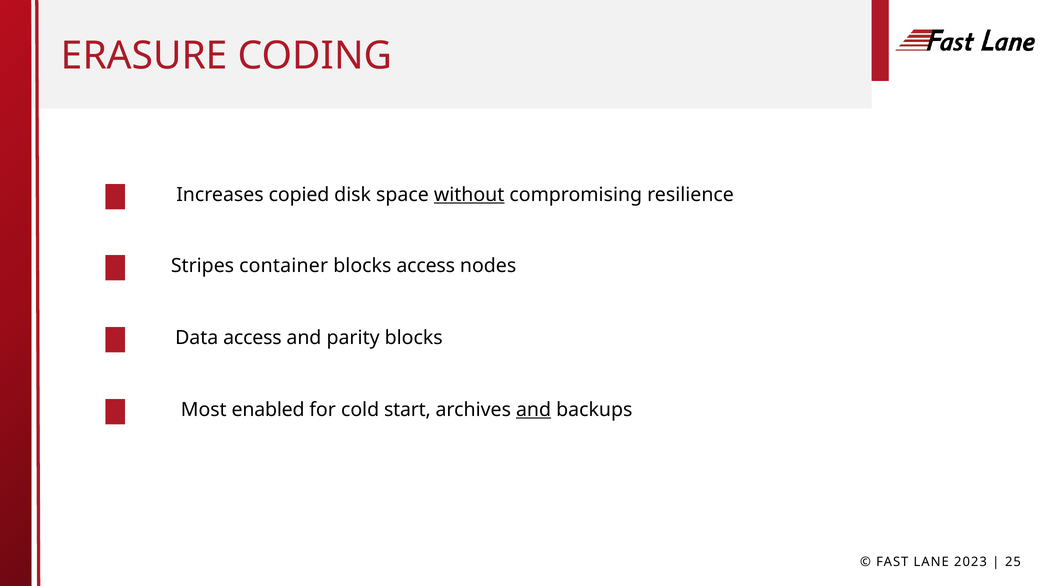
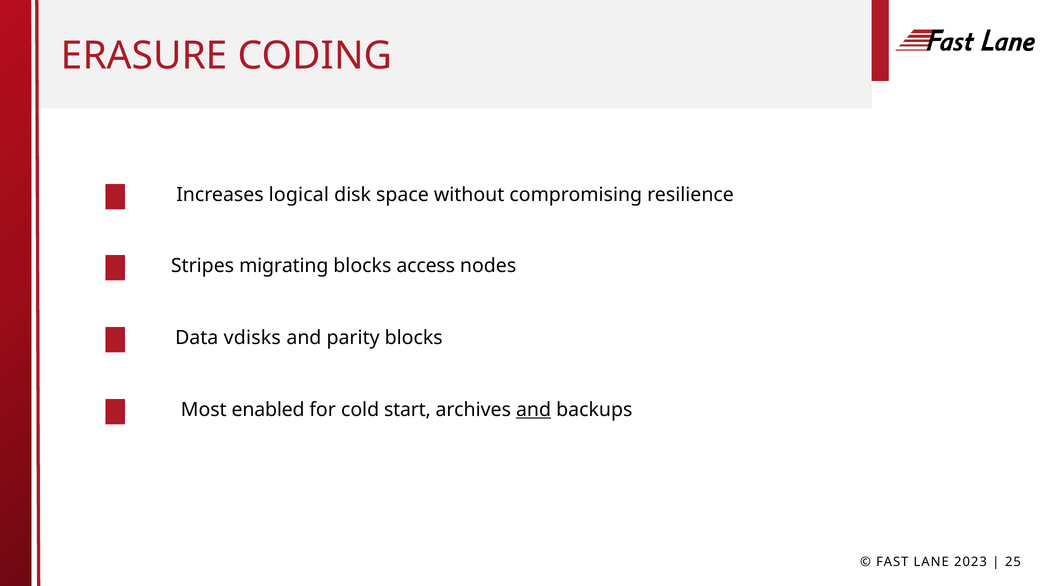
copied: copied -> logical
without underline: present -> none
container: container -> migrating
Data access: access -> vdisks
